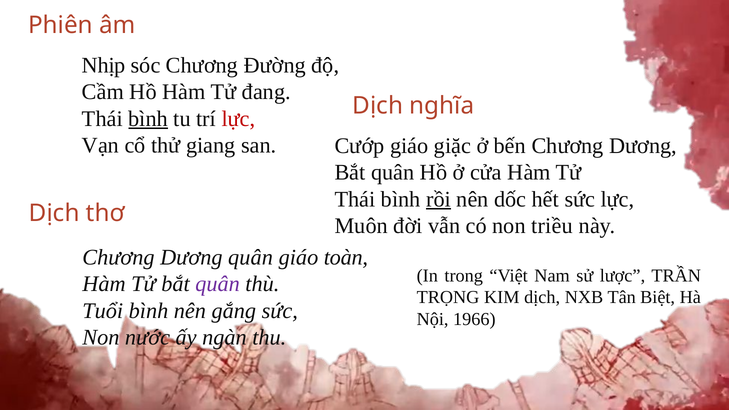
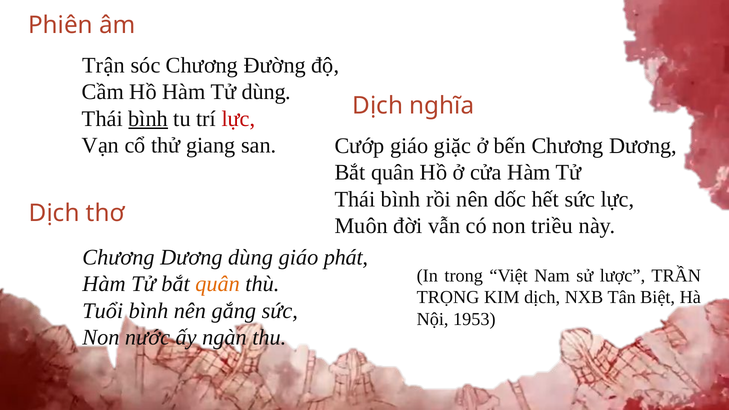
Nhịp: Nhịp -> Trận
Tử đang: đang -> dùng
rồi underline: present -> none
Dương quân: quân -> dùng
toàn: toàn -> phát
quân at (218, 284) colour: purple -> orange
1966: 1966 -> 1953
